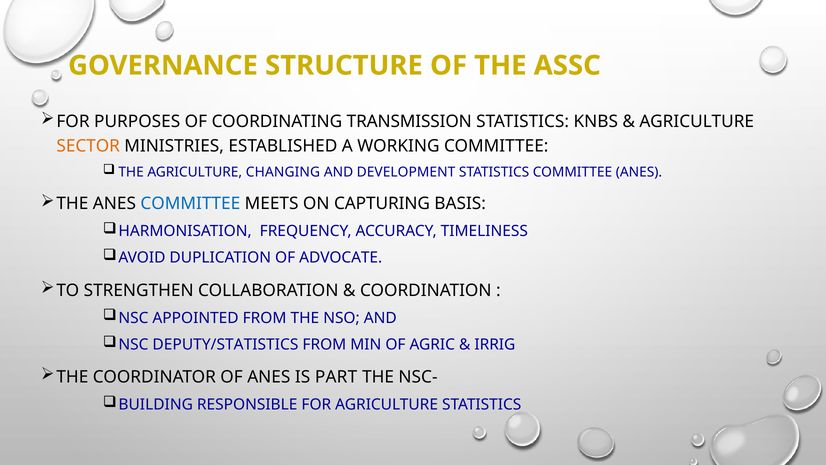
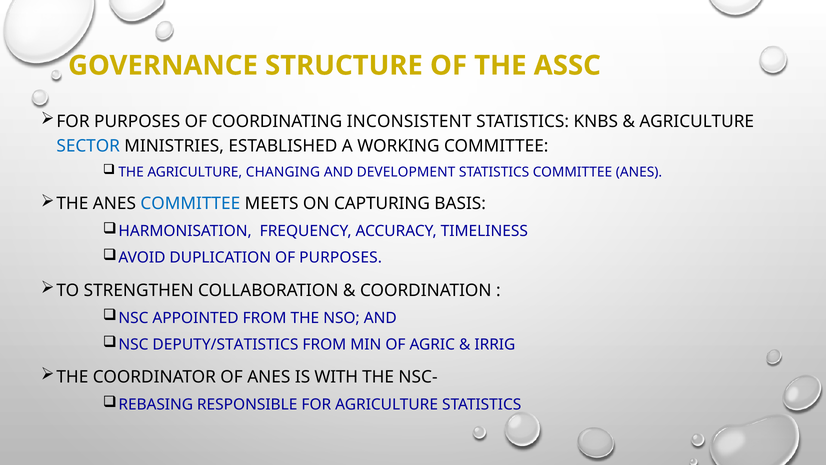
TRANSMISSION: TRANSMISSION -> INCONSISTENT
SECTOR colour: orange -> blue
OF ADVOCATE: ADVOCATE -> PURPOSES
PART: PART -> WITH
BUILDING: BUILDING -> REBASING
